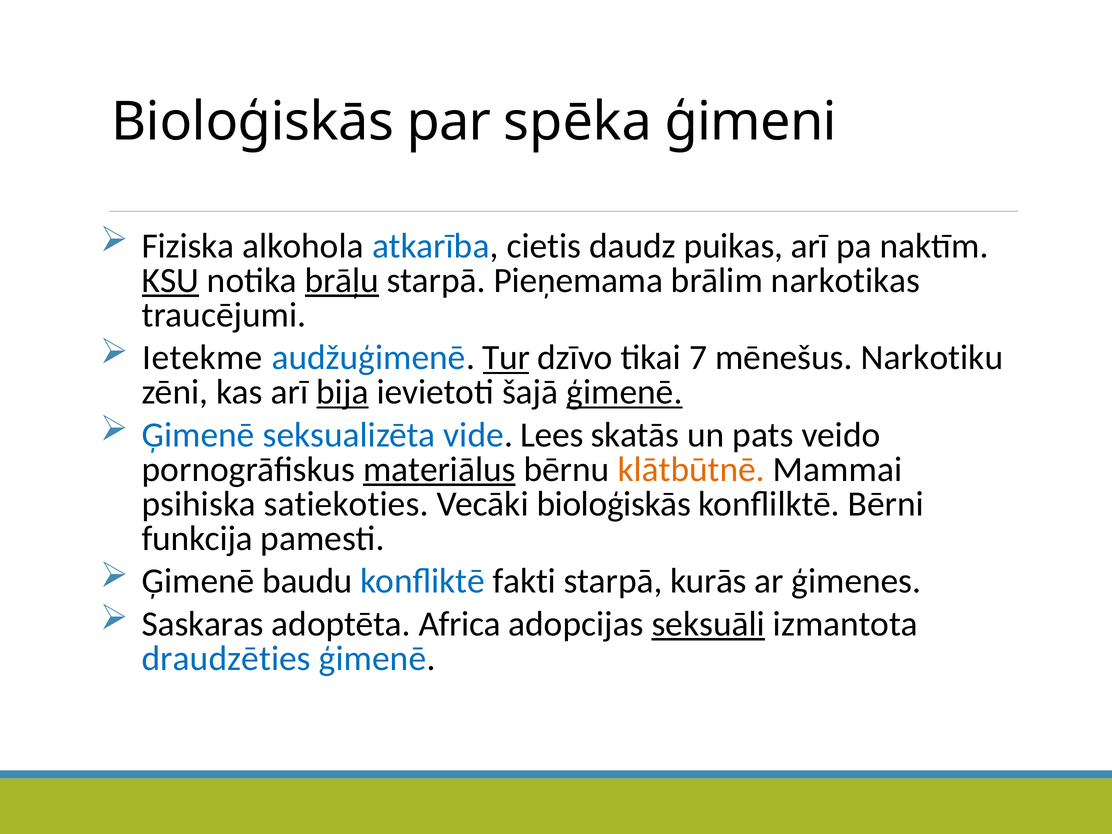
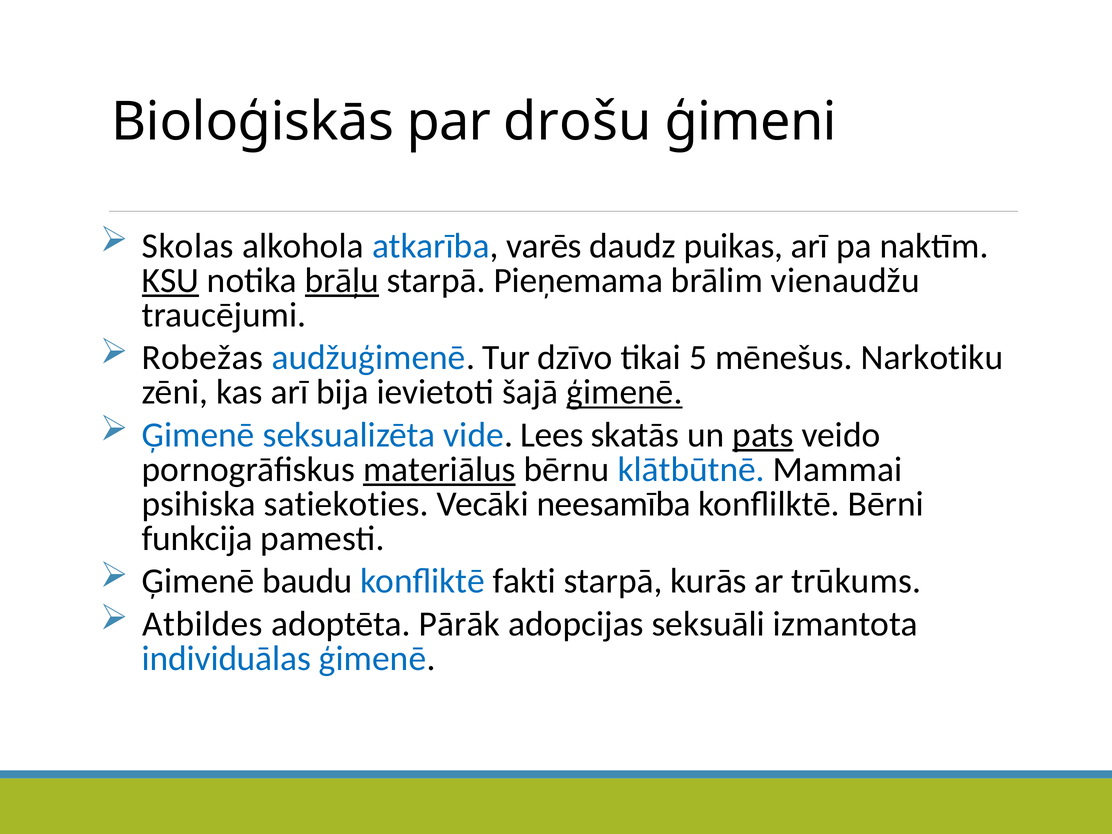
spēka: spēka -> drošu
Fiziska: Fiziska -> Skolas
cietis: cietis -> varēs
narkotikas: narkotikas -> vienaudžu
Ietekme: Ietekme -> Robežas
Tur underline: present -> none
7: 7 -> 5
bija underline: present -> none
pats underline: none -> present
klātbūtnē colour: orange -> blue
Vecāki bioloģiskās: bioloģiskās -> neesamība
ģimenes: ģimenes -> trūkums
Saskaras: Saskaras -> Atbildes
Africa: Africa -> Pārāk
seksuāli underline: present -> none
draudzēties: draudzēties -> individuālas
